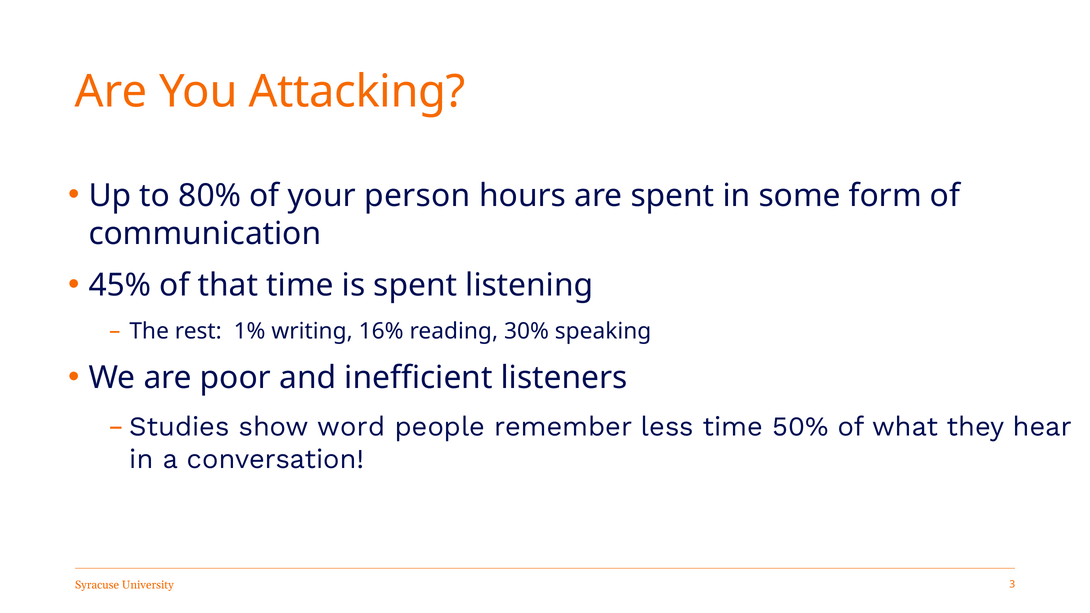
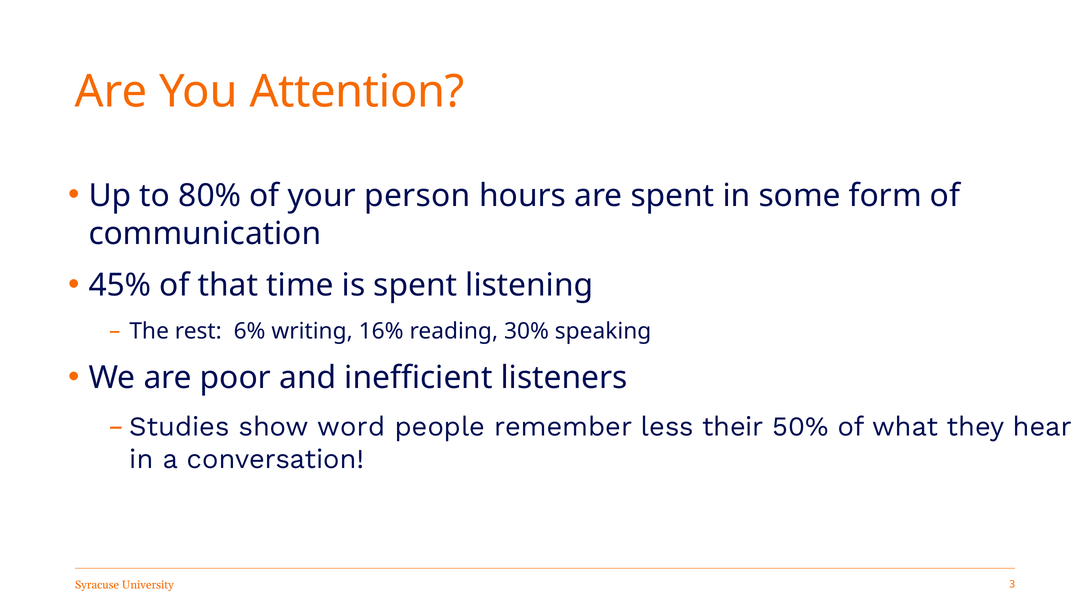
Attacking: Attacking -> Attention
1%: 1% -> 6%
less time: time -> their
